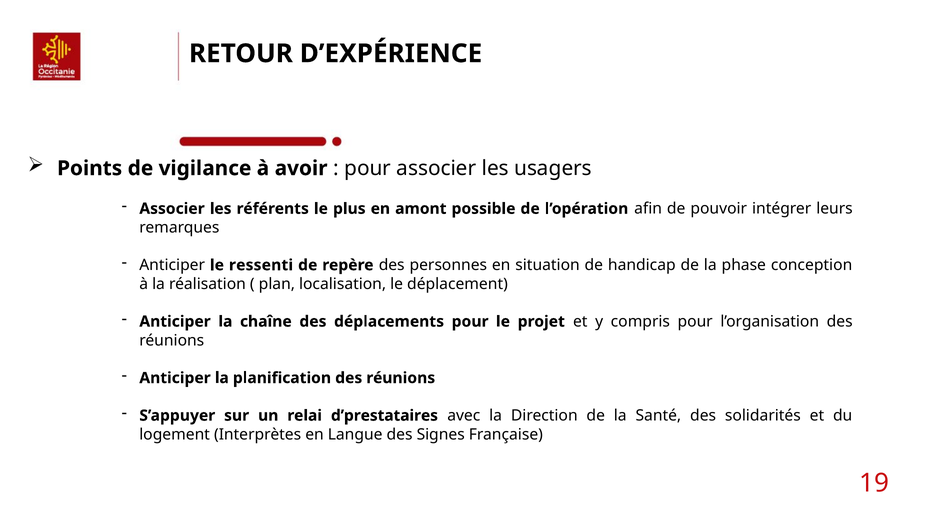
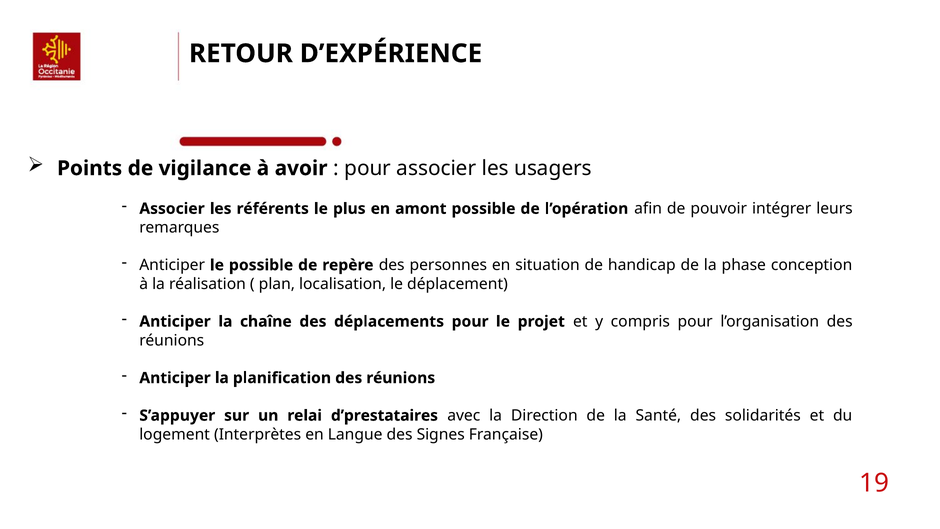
le ressenti: ressenti -> possible
